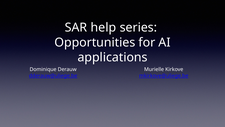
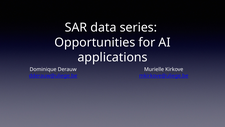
help: help -> data
